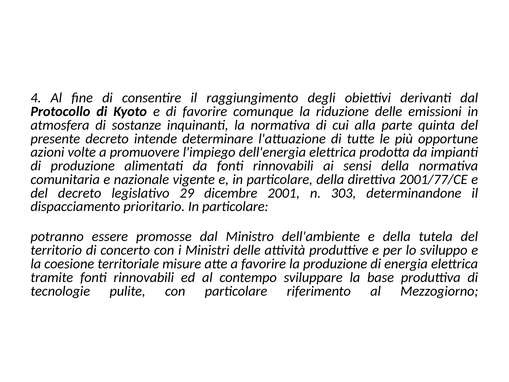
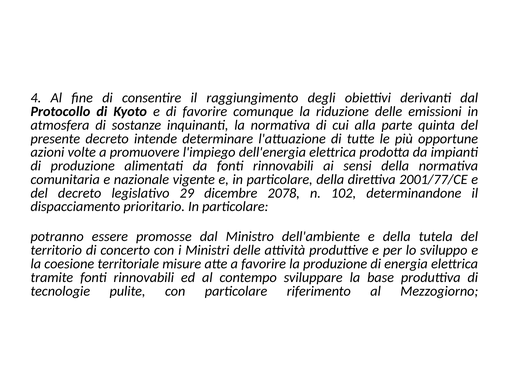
2001: 2001 -> 2078
303: 303 -> 102
